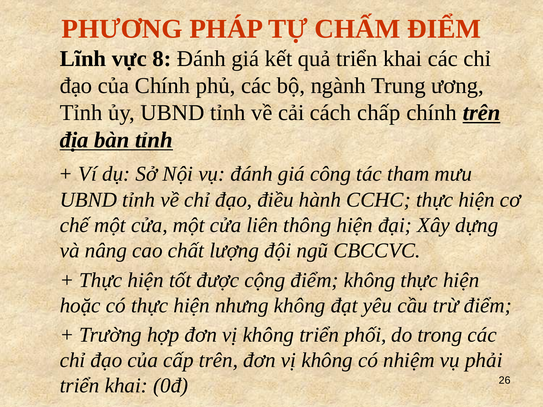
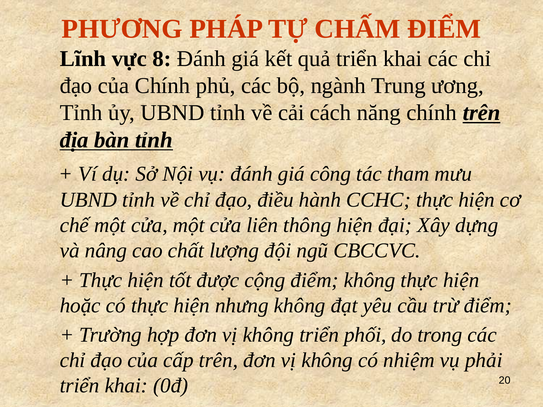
chấp: chấp -> năng
26: 26 -> 20
